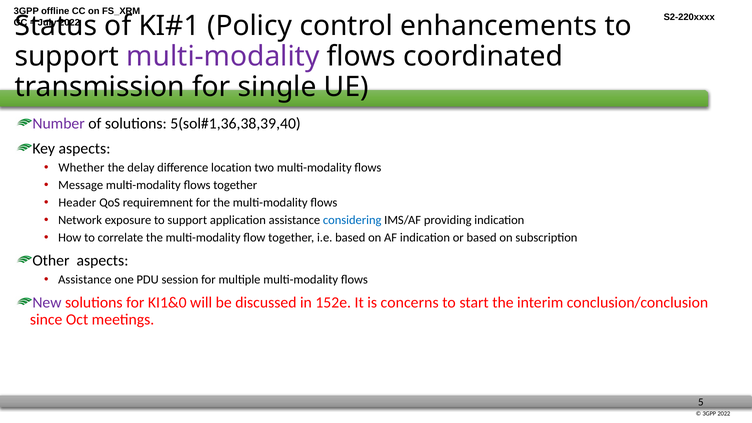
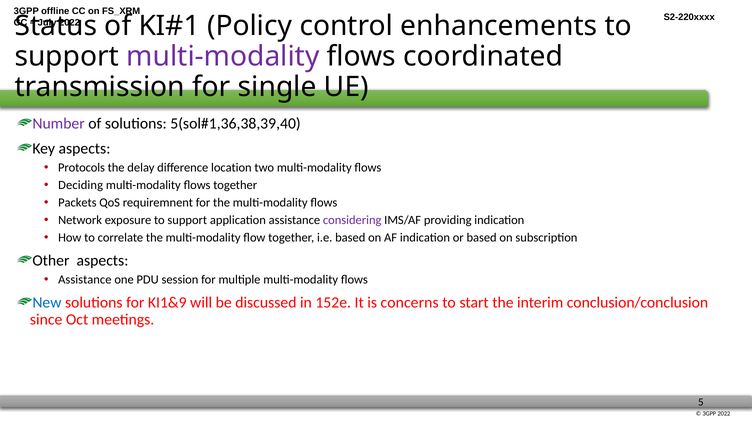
Whether: Whether -> Protocols
Message: Message -> Deciding
Header: Header -> Packets
considering colour: blue -> purple
New colour: purple -> blue
KI1&0: KI1&0 -> KI1&9
